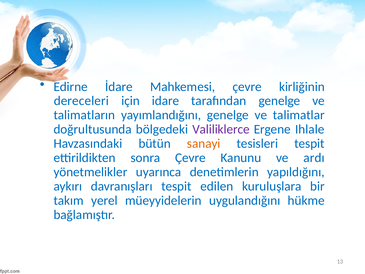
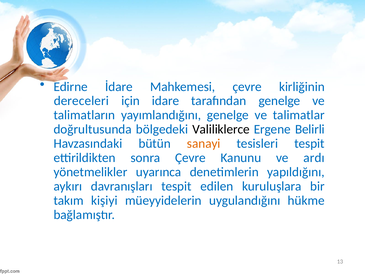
Valiliklerce colour: purple -> black
Ihlale: Ihlale -> Belirli
yerel: yerel -> kişiyi
